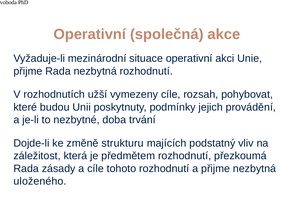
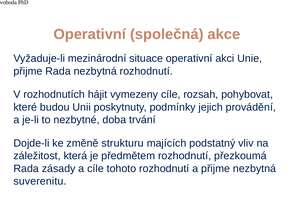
užší: užší -> hájit
uloženého: uloženého -> suverenitu
